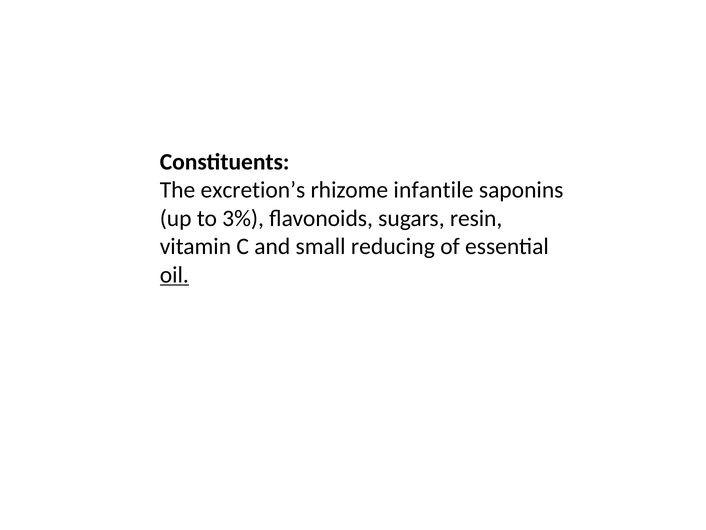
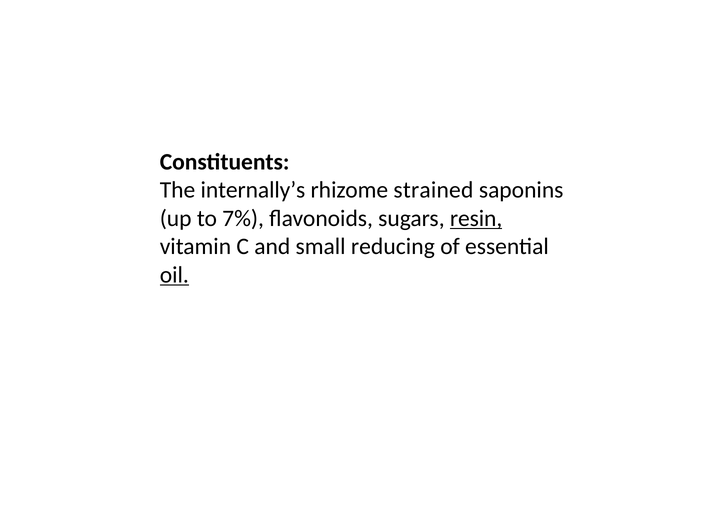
excretion’s: excretion’s -> internally’s
infantile: infantile -> strained
3%: 3% -> 7%
resin underline: none -> present
